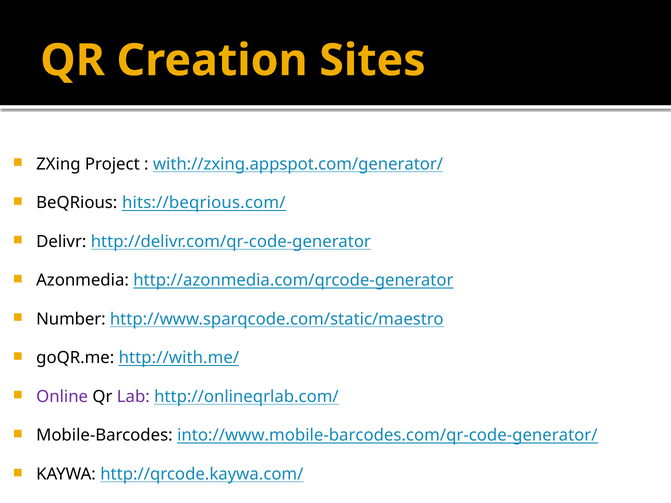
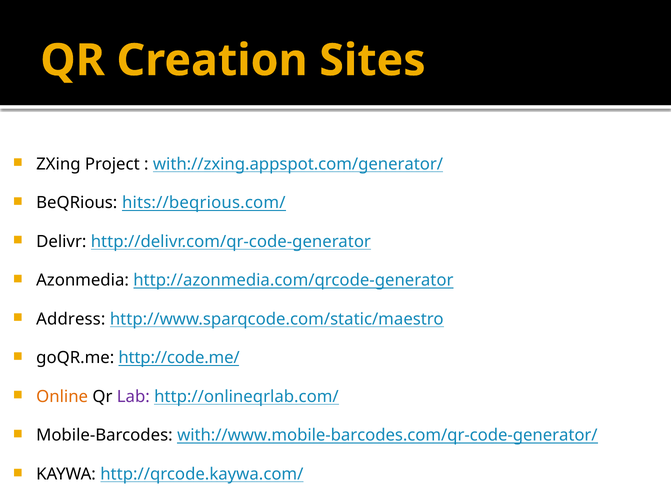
Number: Number -> Address
http://with.me/: http://with.me/ -> http://code.me/
Online colour: purple -> orange
into://www.mobile-barcodes.com/qr-code-generator/: into://www.mobile-barcodes.com/qr-code-generator/ -> with://www.mobile-barcodes.com/qr-code-generator/
